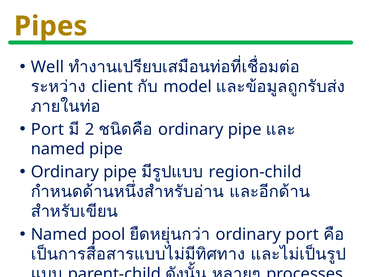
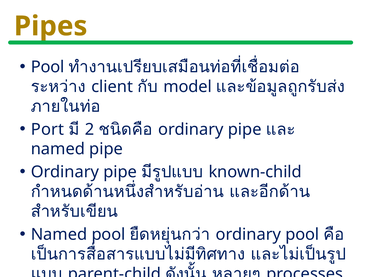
Well at (47, 67): Well -> Pool
region-child: region-child -> known-child
ordinary port: port -> pool
